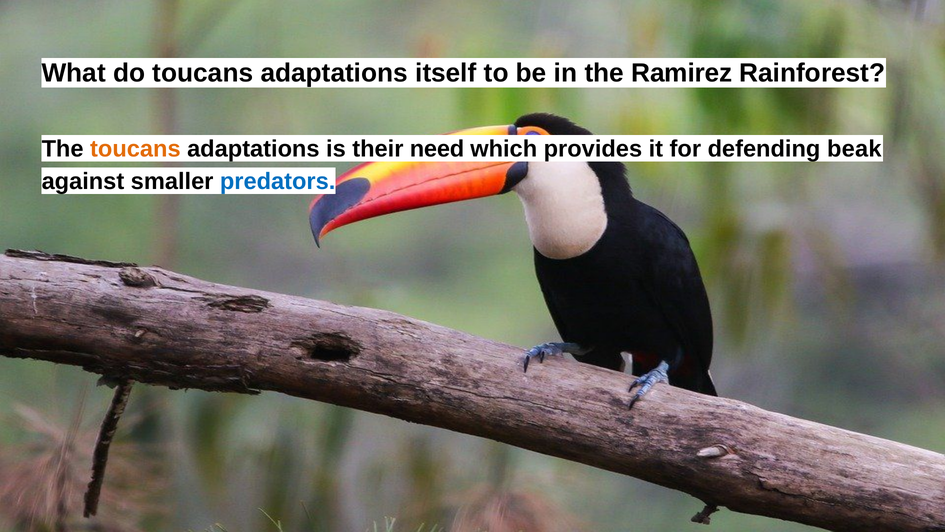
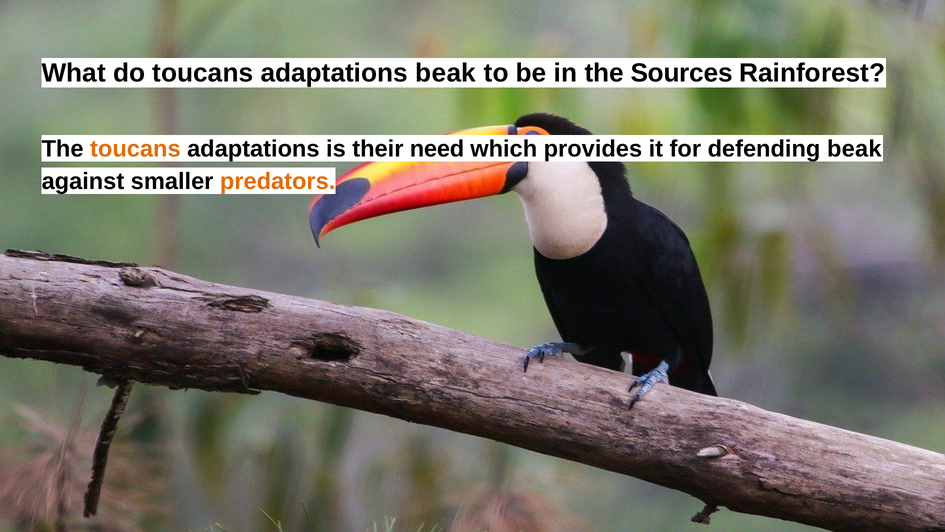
adaptations itself: itself -> beak
Ramirez: Ramirez -> Sources
predators colour: blue -> orange
